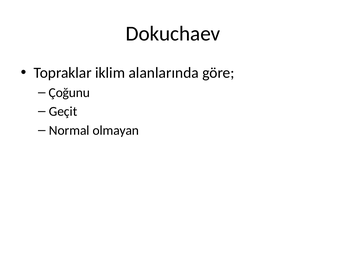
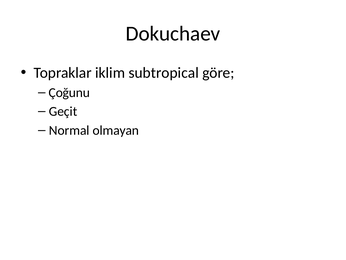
alanlarında: alanlarında -> subtropical
